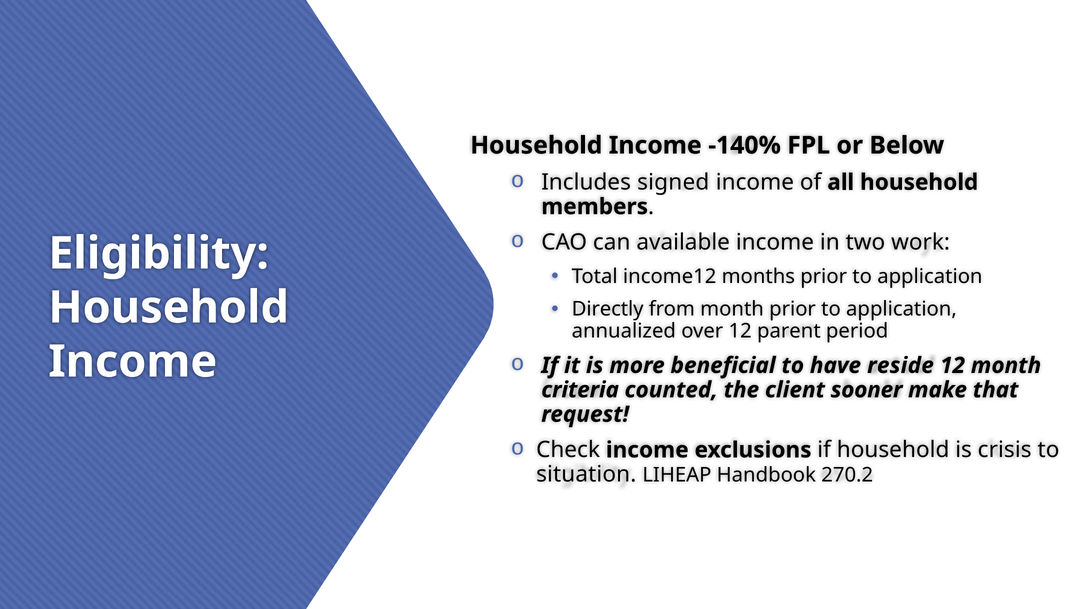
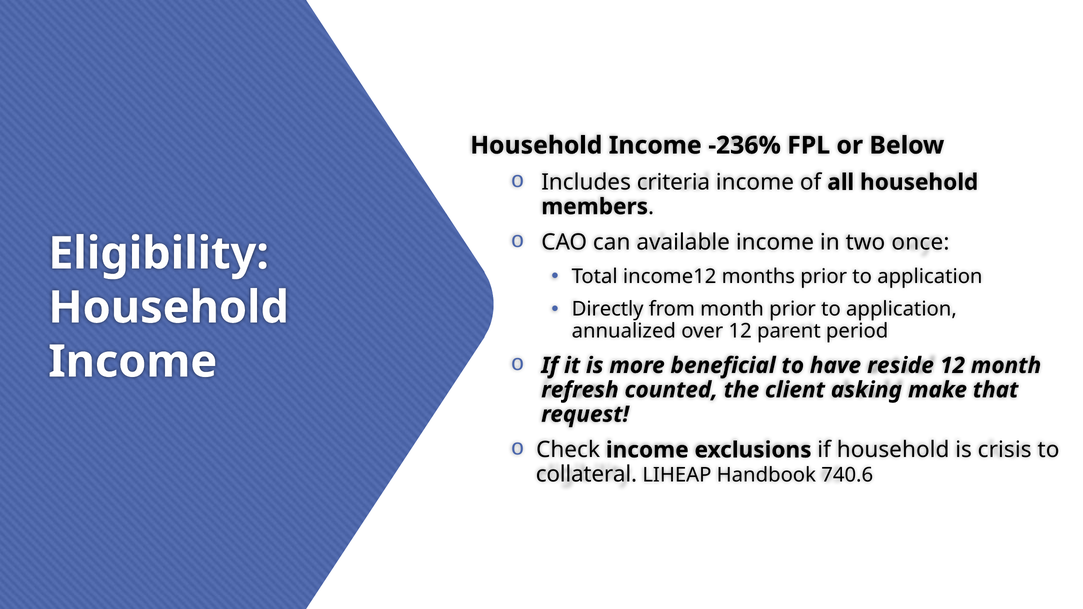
-140%: -140% -> -236%
signed: signed -> criteria
work: work -> once
criteria: criteria -> refresh
sooner: sooner -> asking
situation: situation -> collateral
270.2: 270.2 -> 740.6
